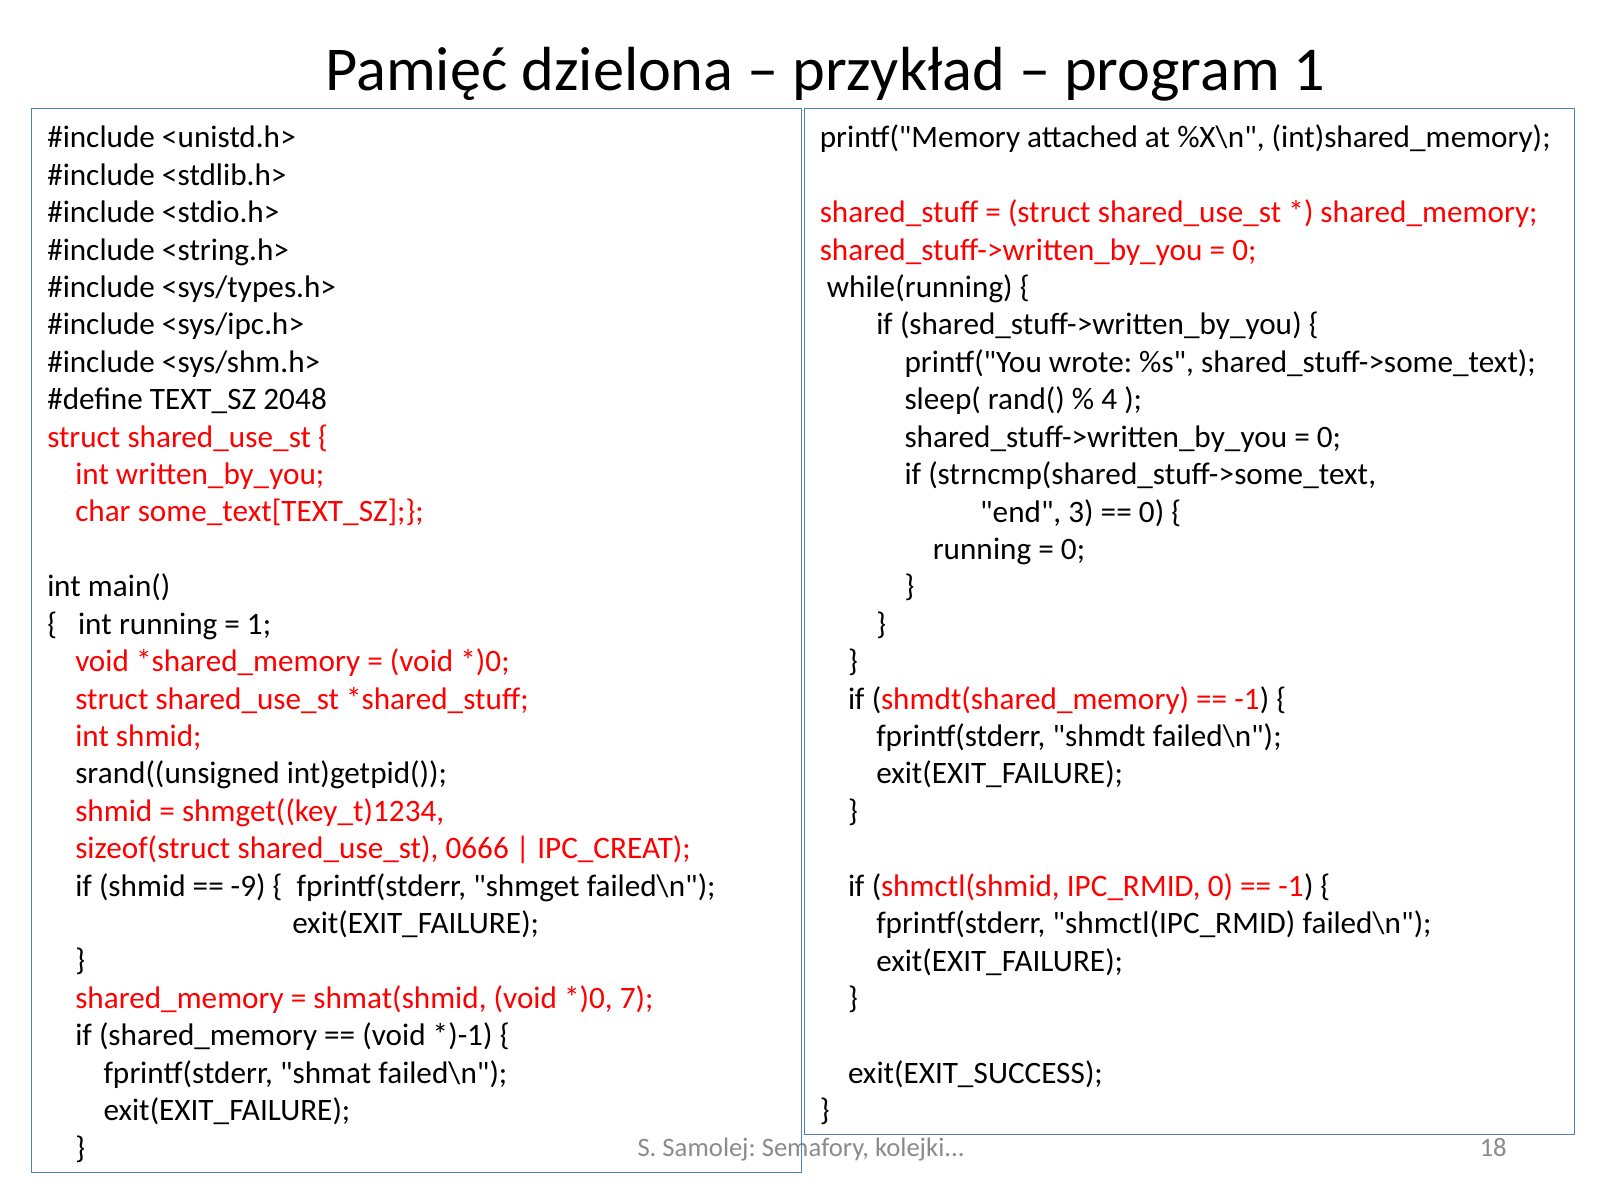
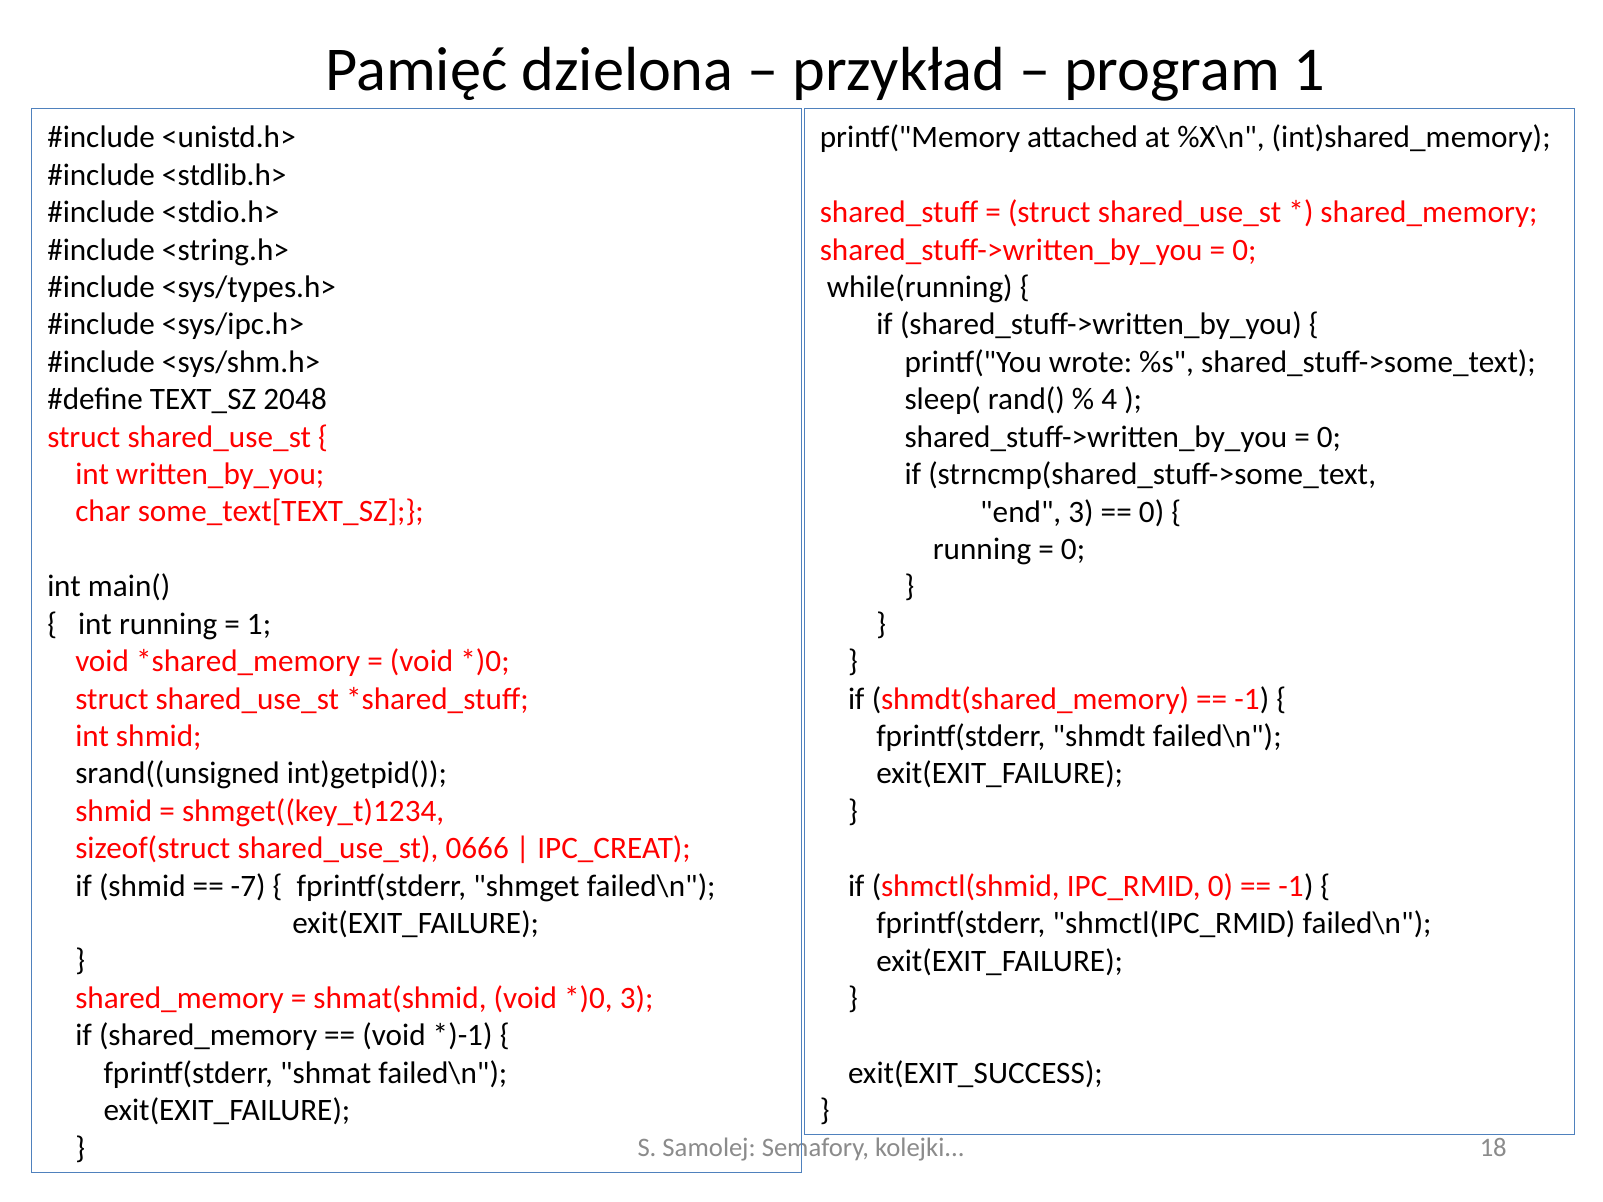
-9: -9 -> -7
7 at (637, 998): 7 -> 3
